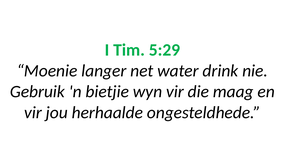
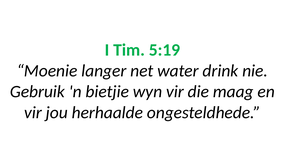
5:29: 5:29 -> 5:19
